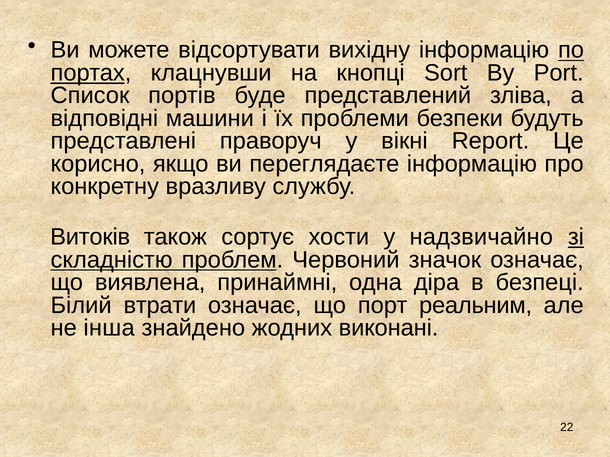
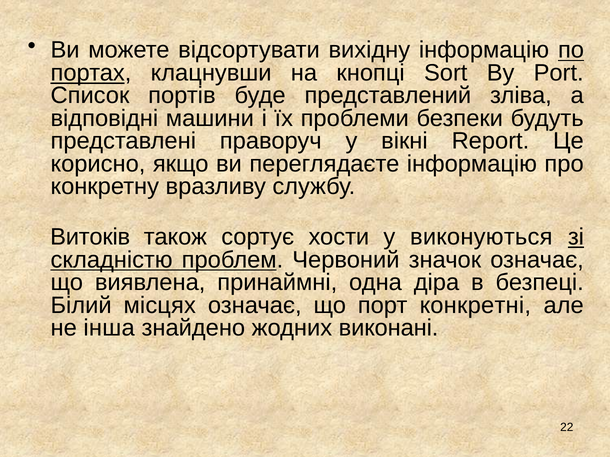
надзвичайно: надзвичайно -> виконуються
втрати: втрати -> місцях
реальним: реальним -> конкретні
